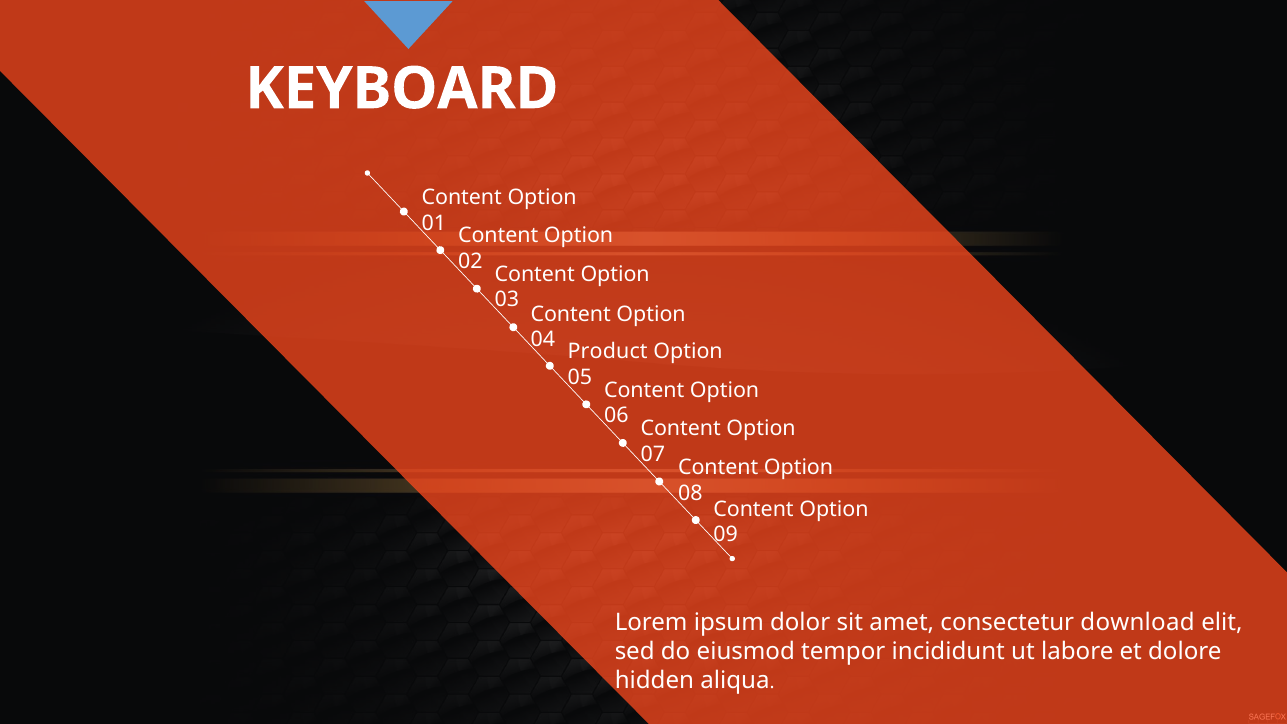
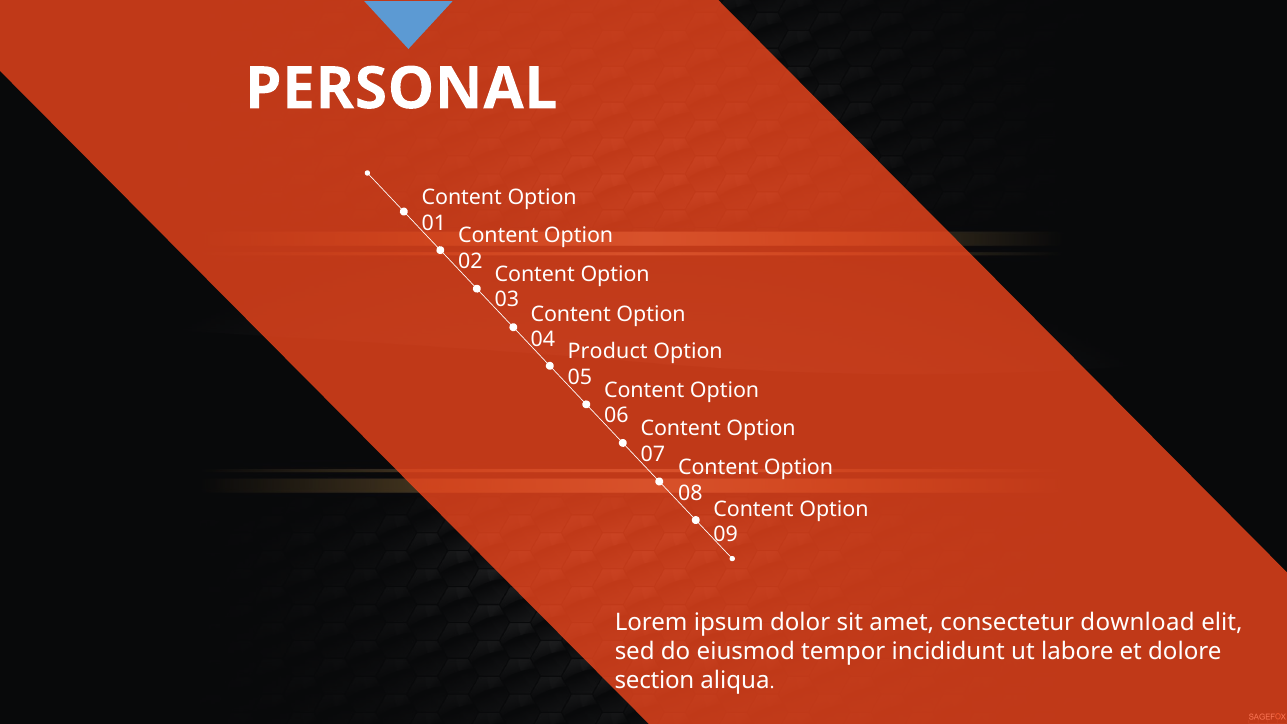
KEYBOARD: KEYBOARD -> PERSONAL
hidden: hidden -> section
